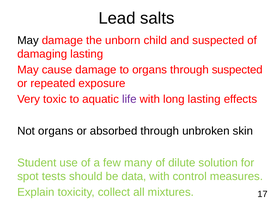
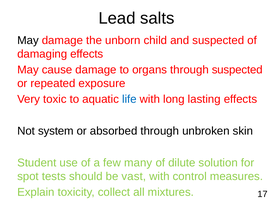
damaging lasting: lasting -> effects
life colour: purple -> blue
Not organs: organs -> system
data: data -> vast
